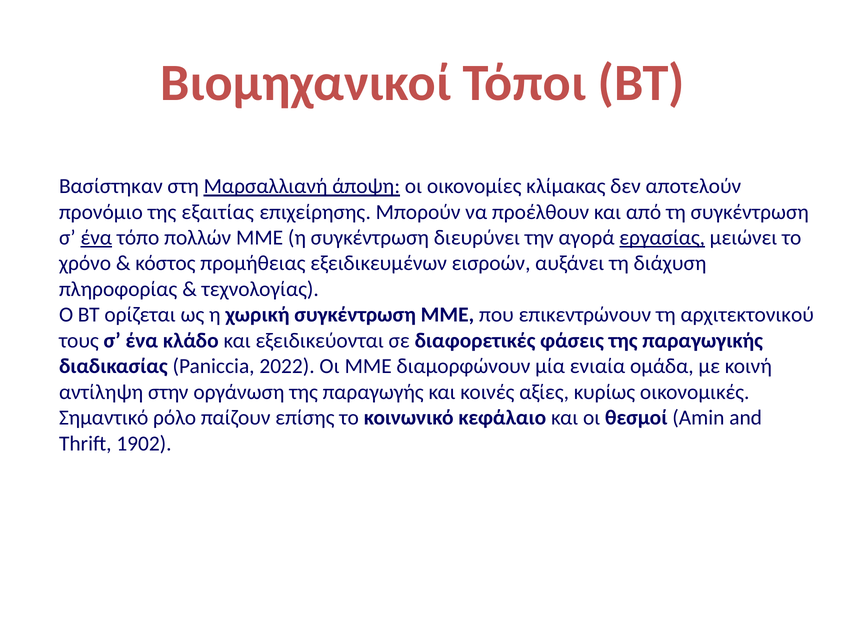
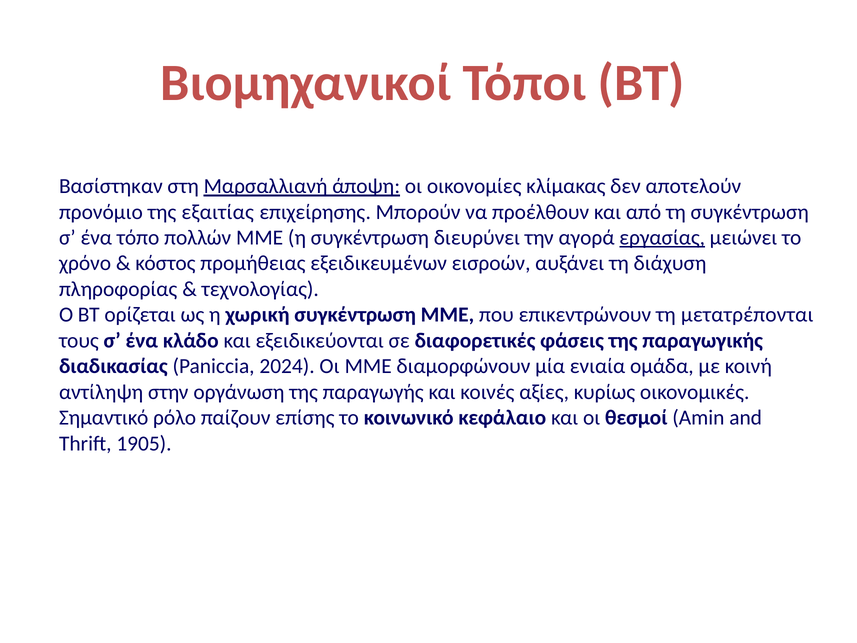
ένα at (96, 238) underline: present -> none
αρχιτεκτονικού: αρχιτεκτονικού -> μετατρέπονται
2022: 2022 -> 2024
1902: 1902 -> 1905
